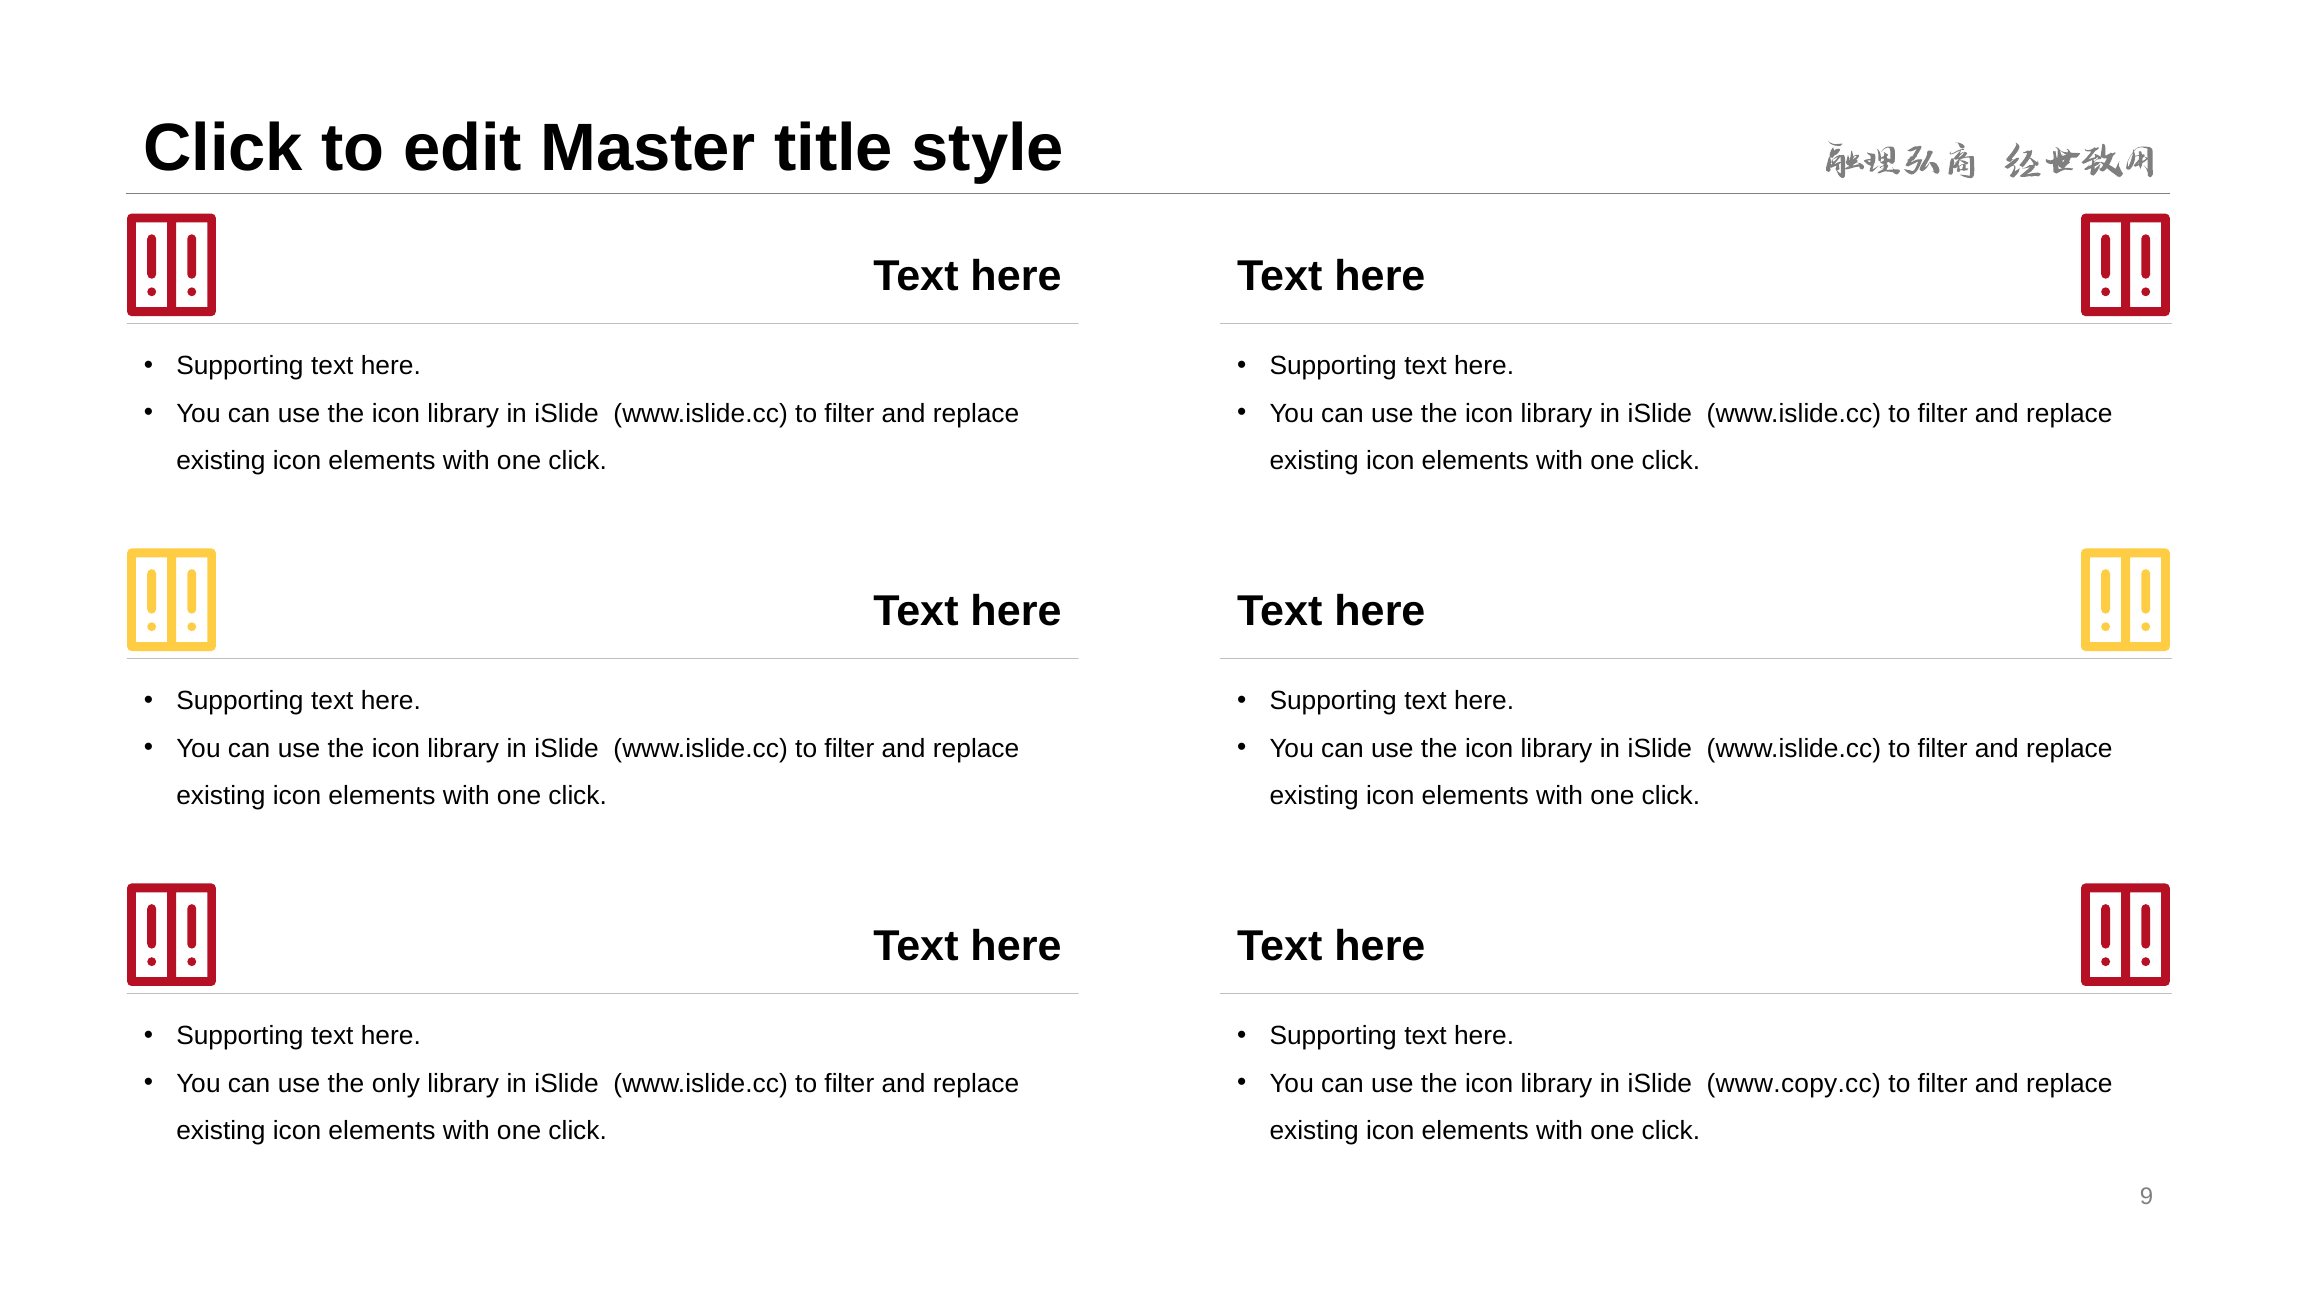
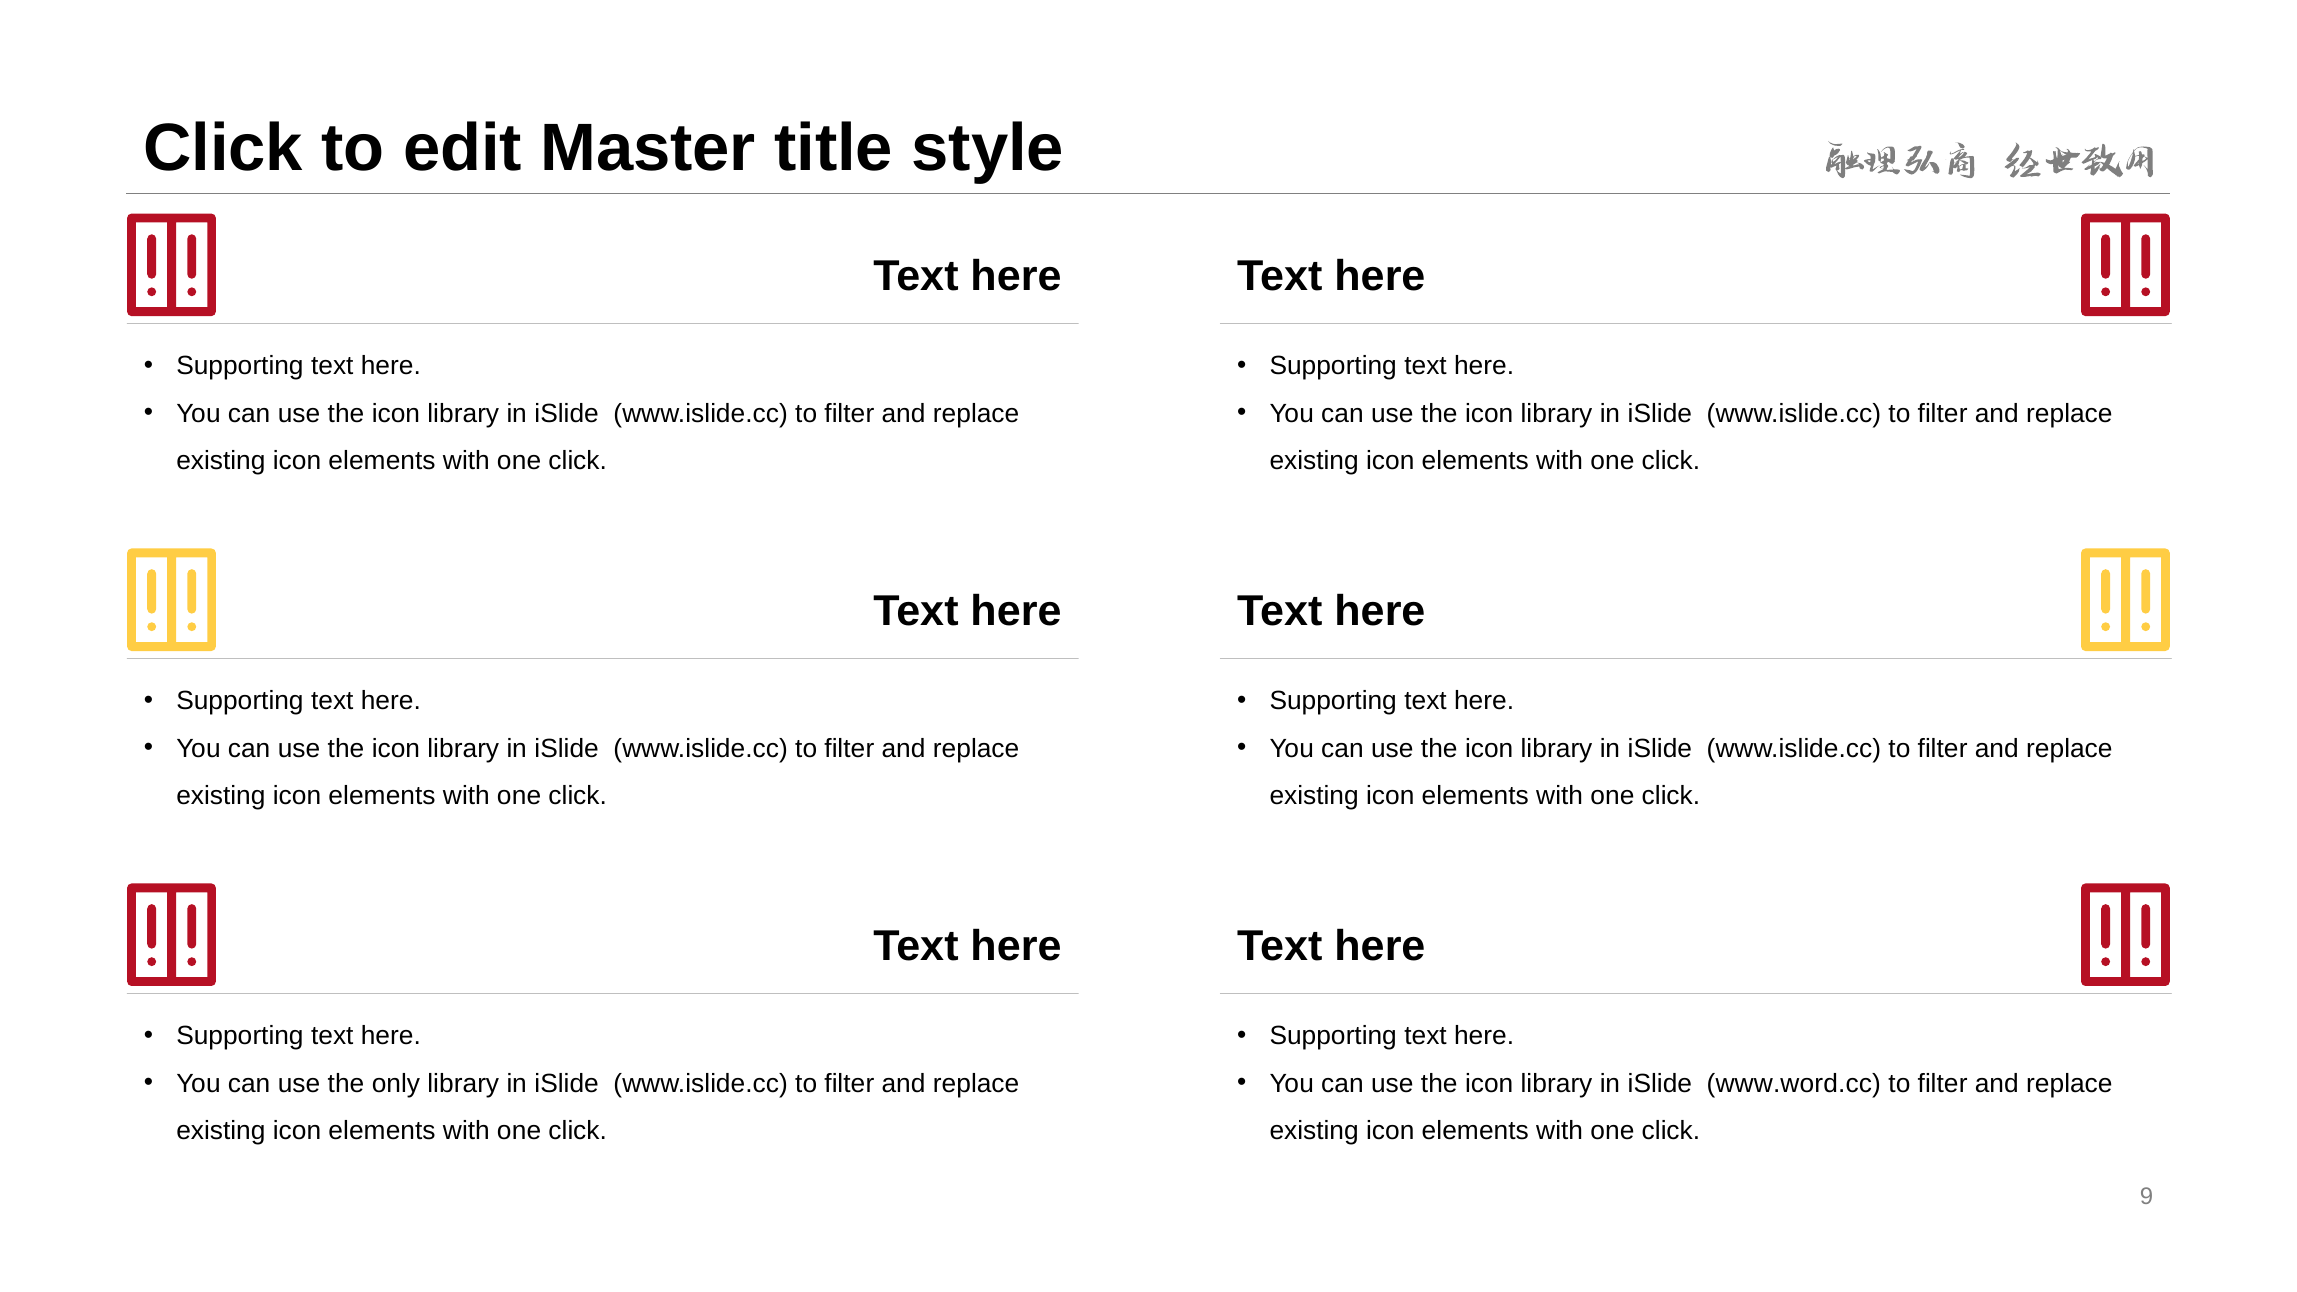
www.copy.cc: www.copy.cc -> www.word.cc
